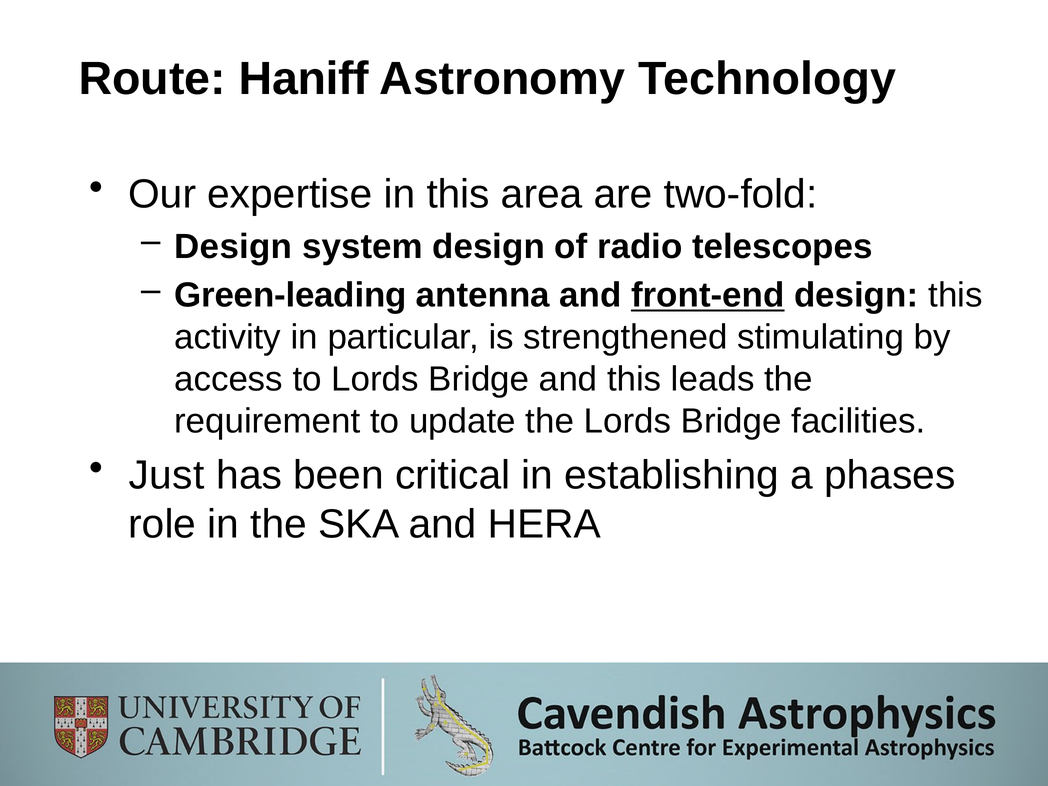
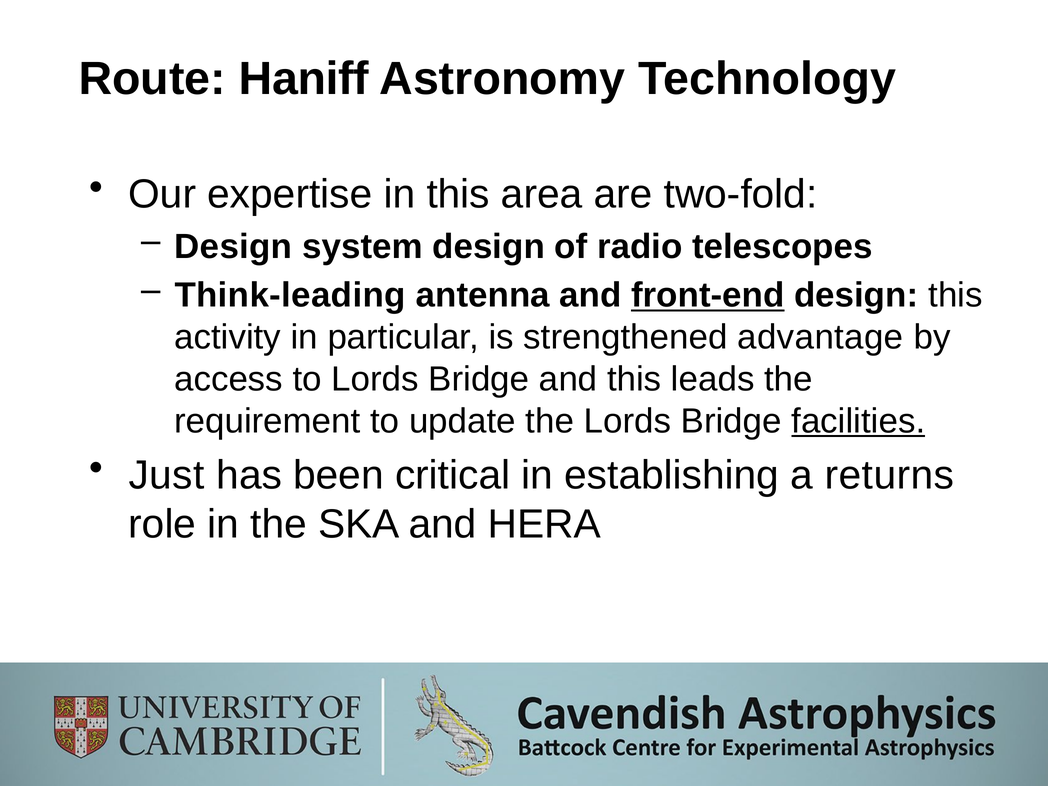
Green-leading: Green-leading -> Think-leading
stimulating: stimulating -> advantage
facilities underline: none -> present
phases: phases -> returns
